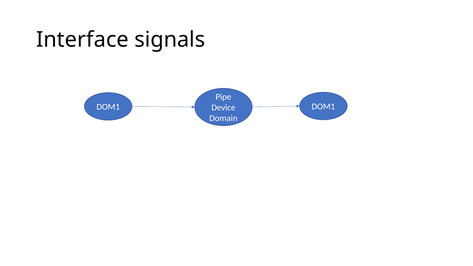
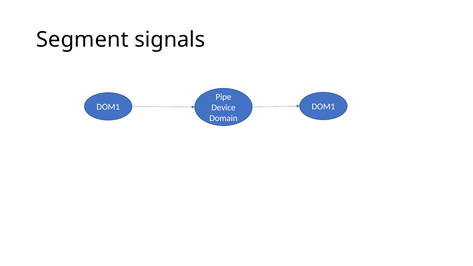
Interface: Interface -> Segment
